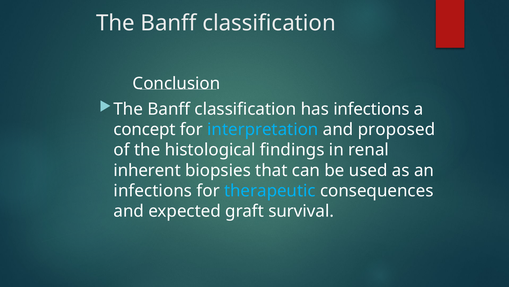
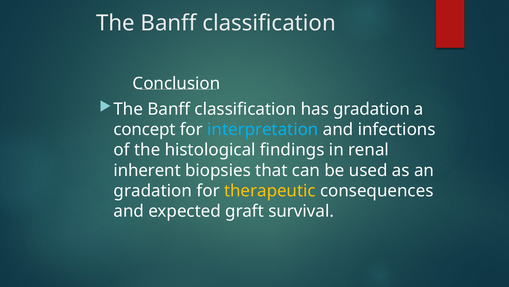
has infections: infections -> gradation
proposed: proposed -> infections
infections at (153, 190): infections -> gradation
therapeutic colour: light blue -> yellow
